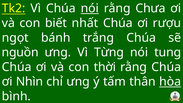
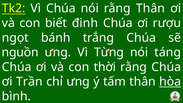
nói at (90, 8) underline: present -> none
rằng Chưa: Chưa -> Thân
nhất: nhất -> đinh
tung: tung -> táng
Nhìn: Nhìn -> Trần
